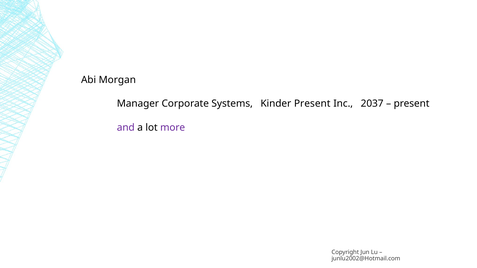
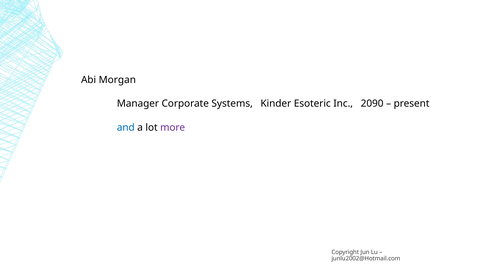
Kinder Present: Present -> Esoteric
2037: 2037 -> 2090
and colour: purple -> blue
